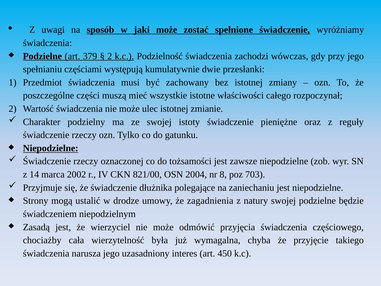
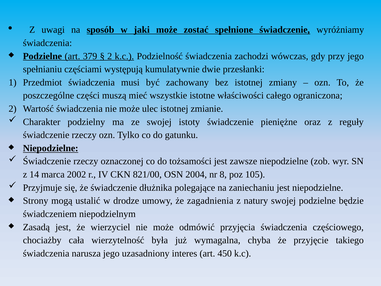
rozpoczynał: rozpoczynał -> ograniczona
703: 703 -> 105
